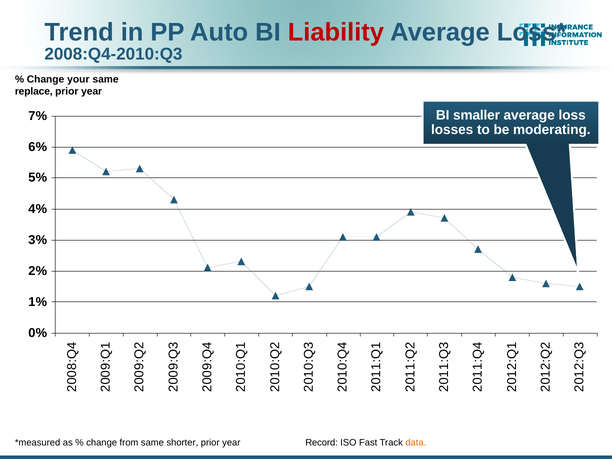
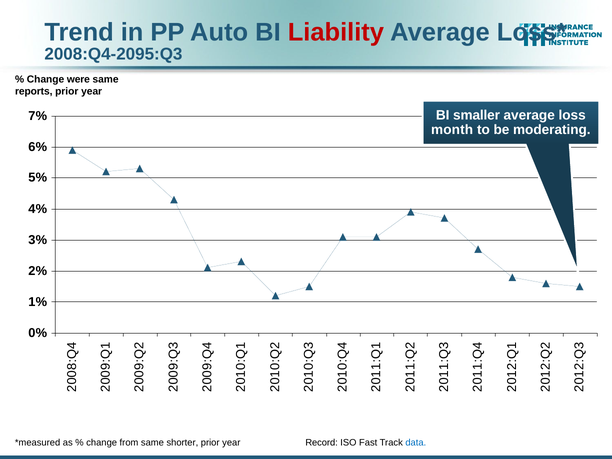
2008:Q4-2010:Q3: 2008:Q4-2010:Q3 -> 2008:Q4-2095:Q3
your: your -> were
replace: replace -> reports
losses: losses -> month
data colour: orange -> blue
